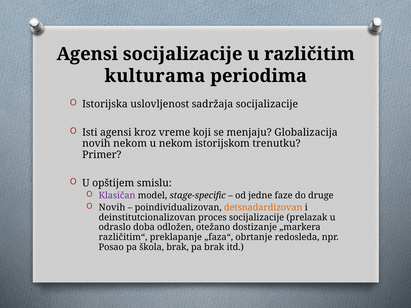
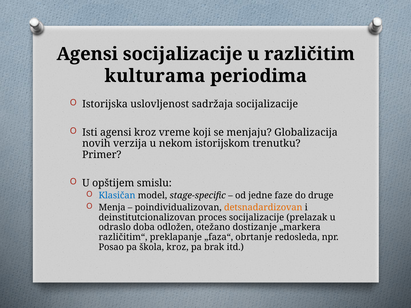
novih nekom: nekom -> verzija
Klasičan colour: purple -> blue
Novih at (112, 208): Novih -> Menja
škola brak: brak -> kroz
